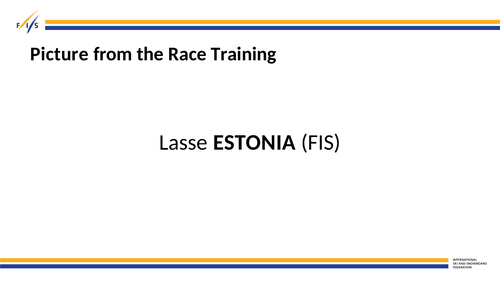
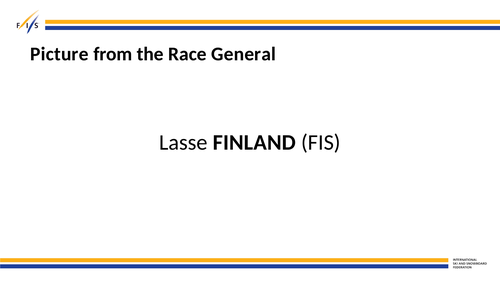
Training: Training -> General
ESTONIA: ESTONIA -> FINLAND
